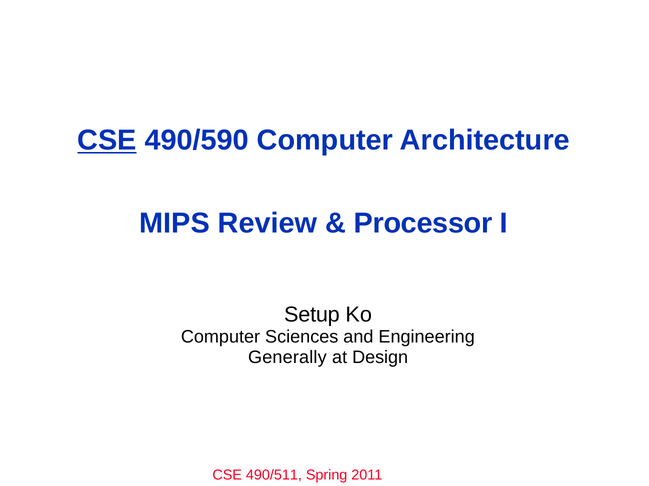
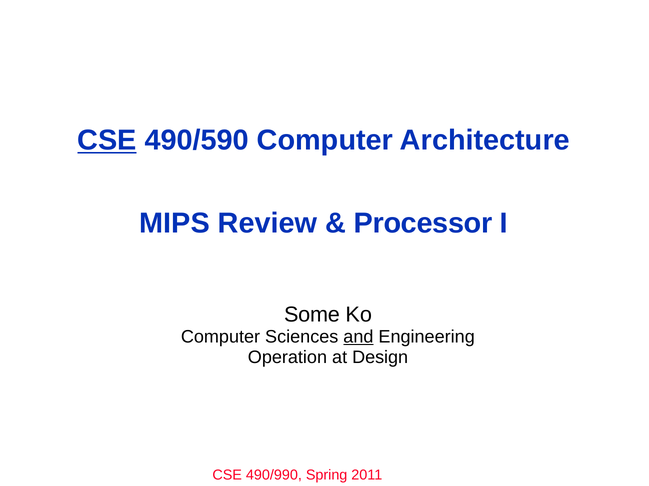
Setup: Setup -> Some
and underline: none -> present
Generally: Generally -> Operation
490/511: 490/511 -> 490/990
